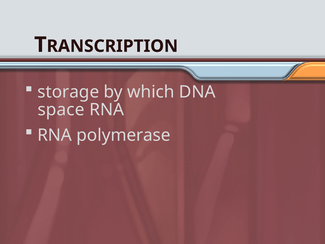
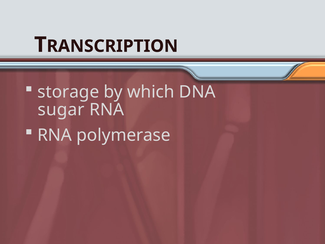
space: space -> sugar
